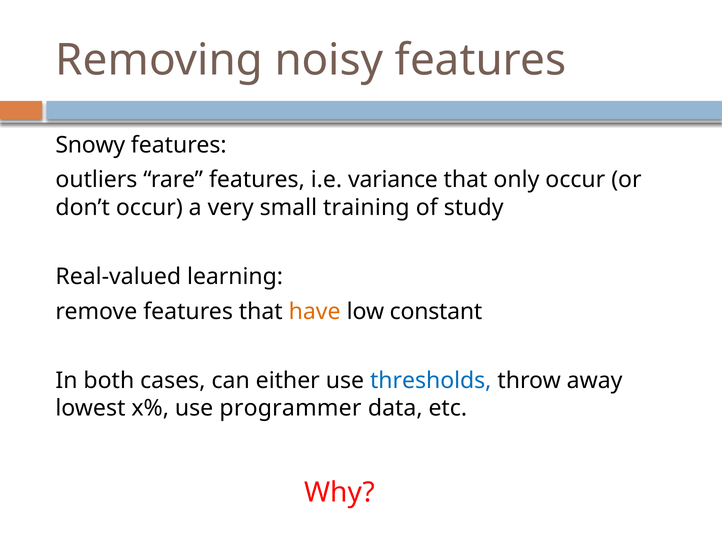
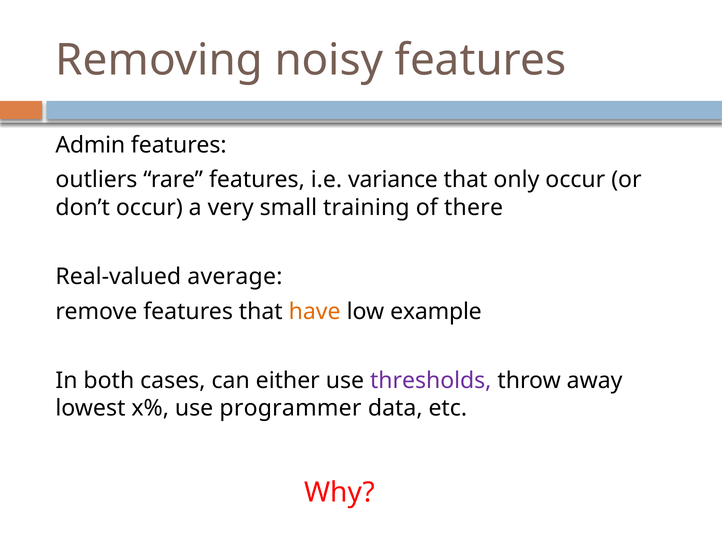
Snowy: Snowy -> Admin
study: study -> there
learning: learning -> average
constant: constant -> example
thresholds colour: blue -> purple
